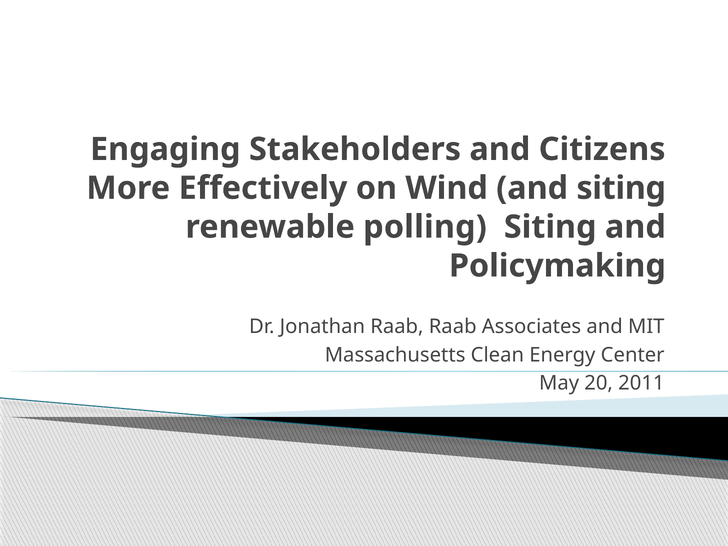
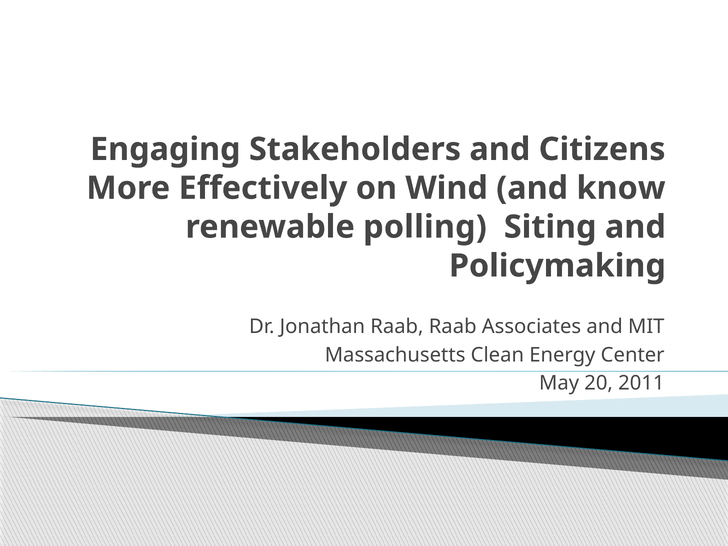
and siting: siting -> know
